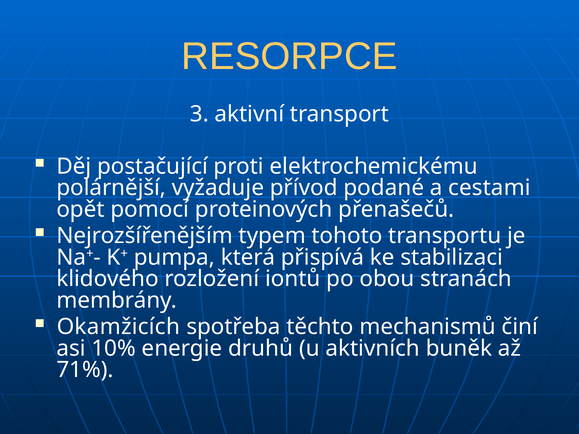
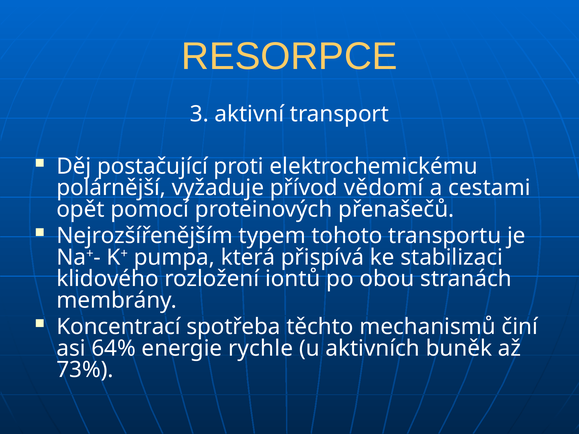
podané: podané -> vědomí
Okamžicích: Okamžicích -> Koncentrací
10%: 10% -> 64%
druhů: druhů -> rychle
71%: 71% -> 73%
